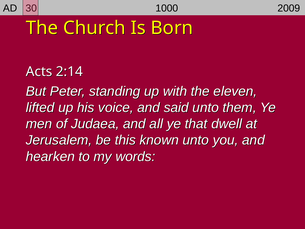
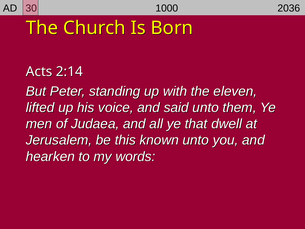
2009: 2009 -> 2036
